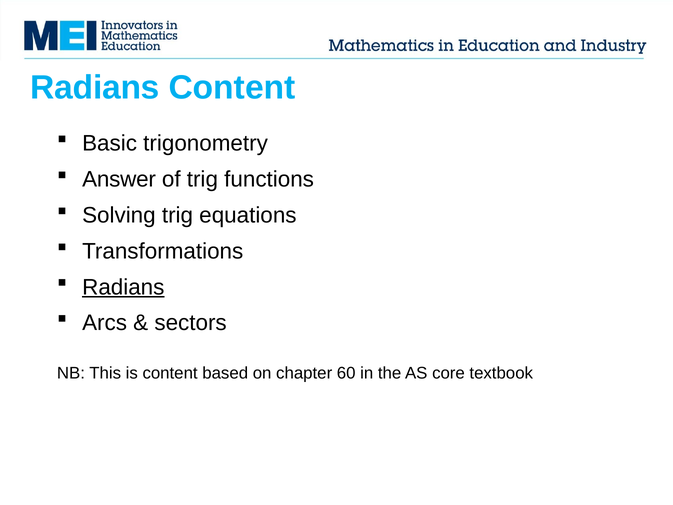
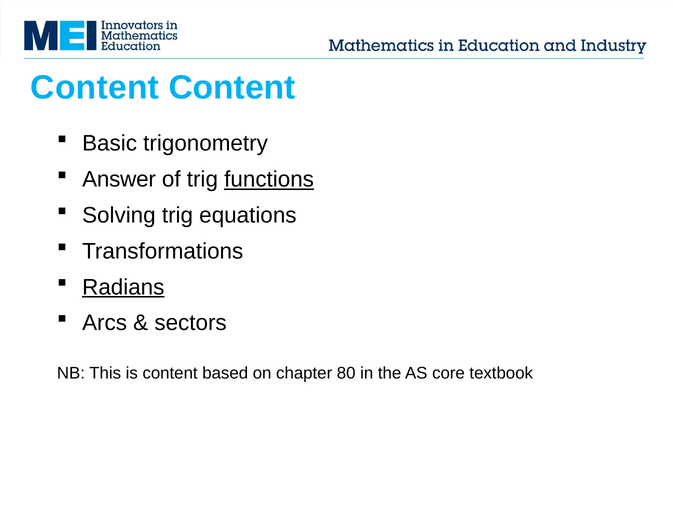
Radians at (95, 87): Radians -> Content
functions underline: none -> present
60: 60 -> 80
